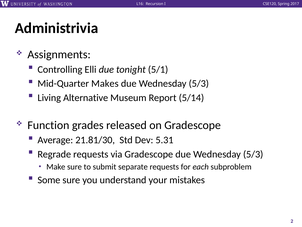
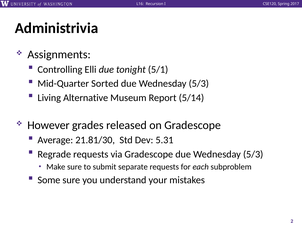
Makes: Makes -> Sorted
Function: Function -> However
